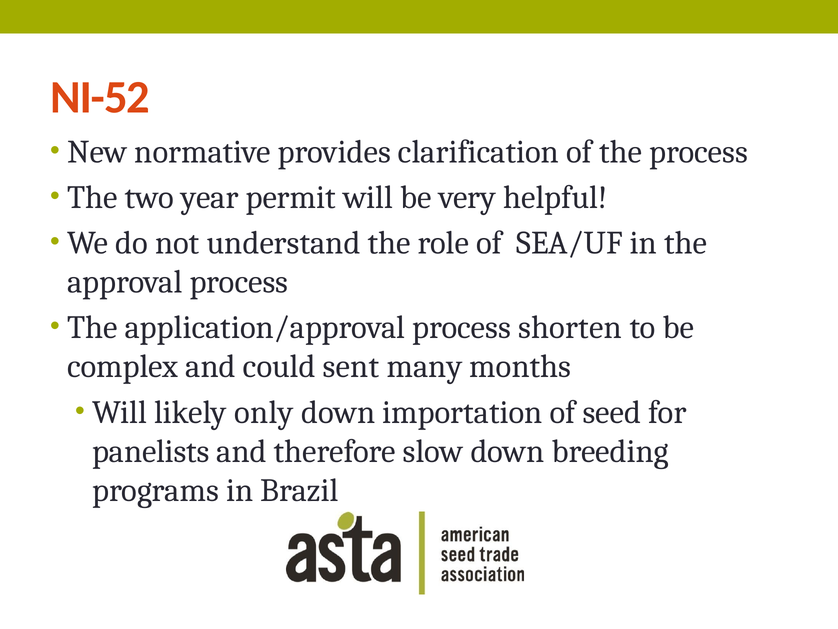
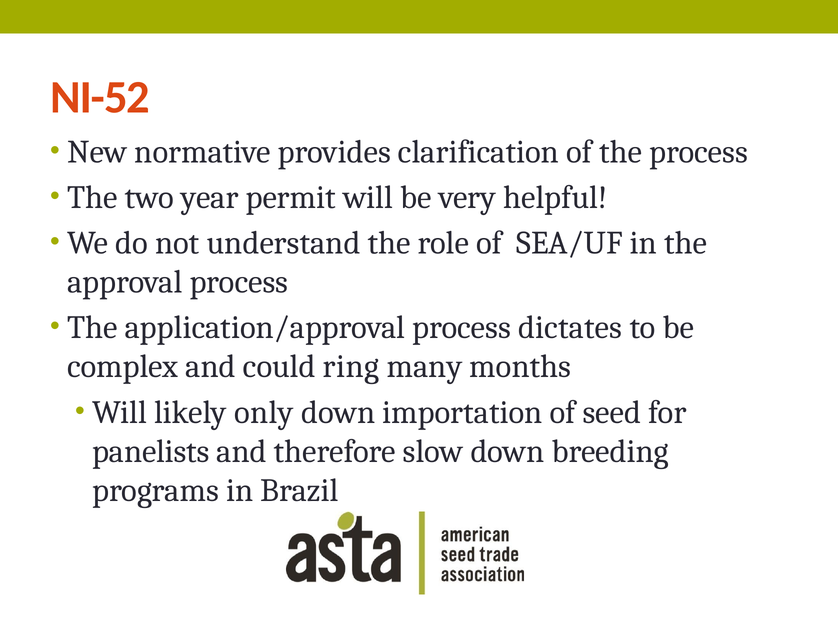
shorten: shorten -> dictates
sent: sent -> ring
